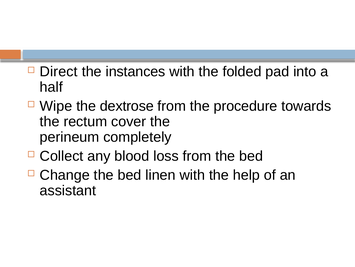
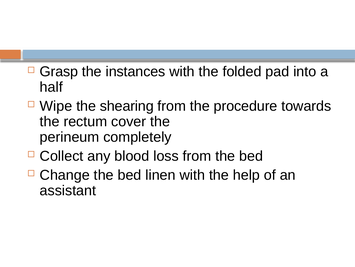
Direct: Direct -> Grasp
dextrose: dextrose -> shearing
